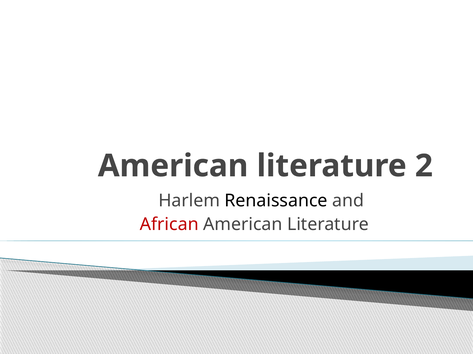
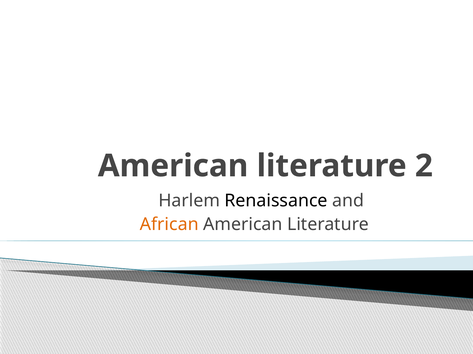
African colour: red -> orange
